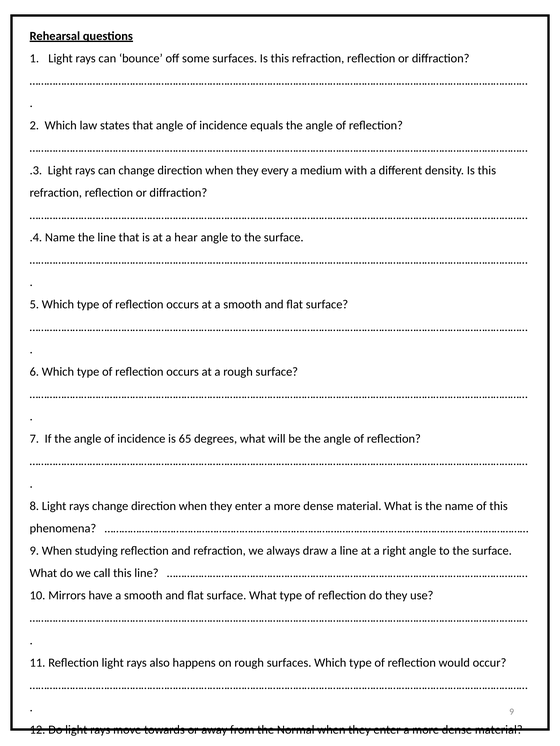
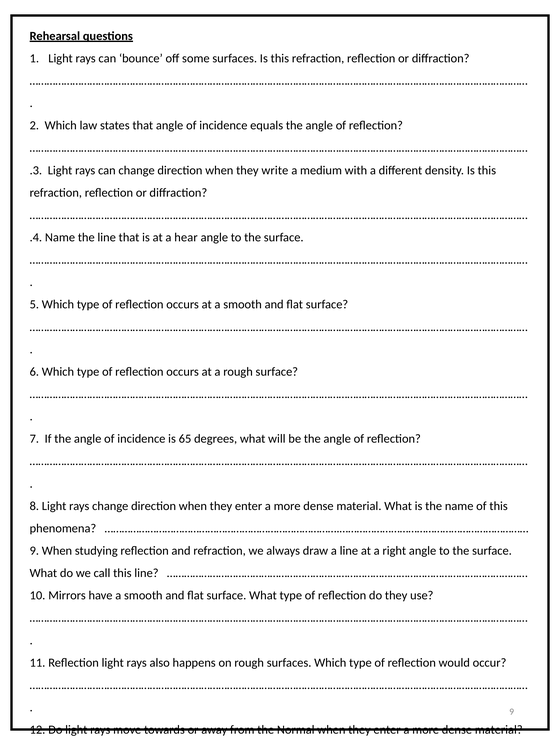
every: every -> write
